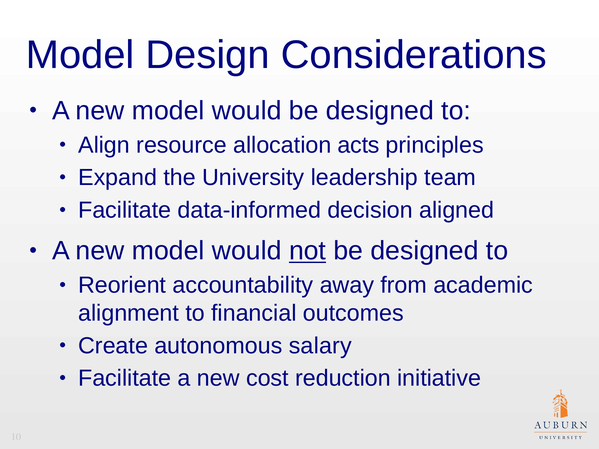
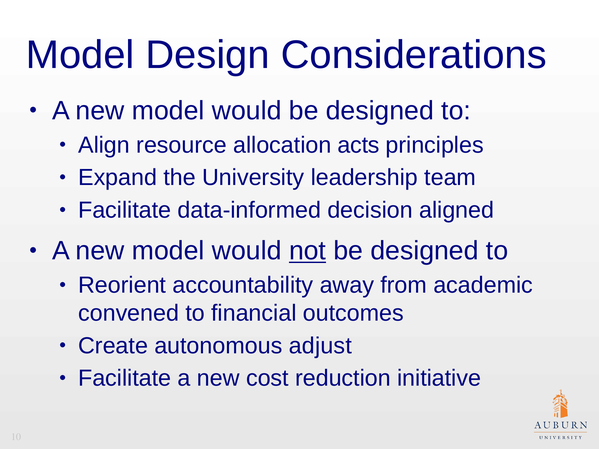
alignment: alignment -> convened
salary: salary -> adjust
